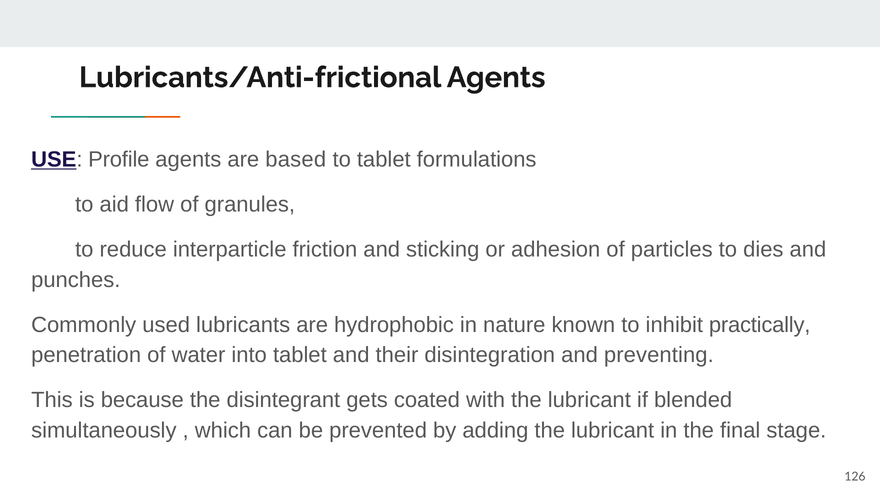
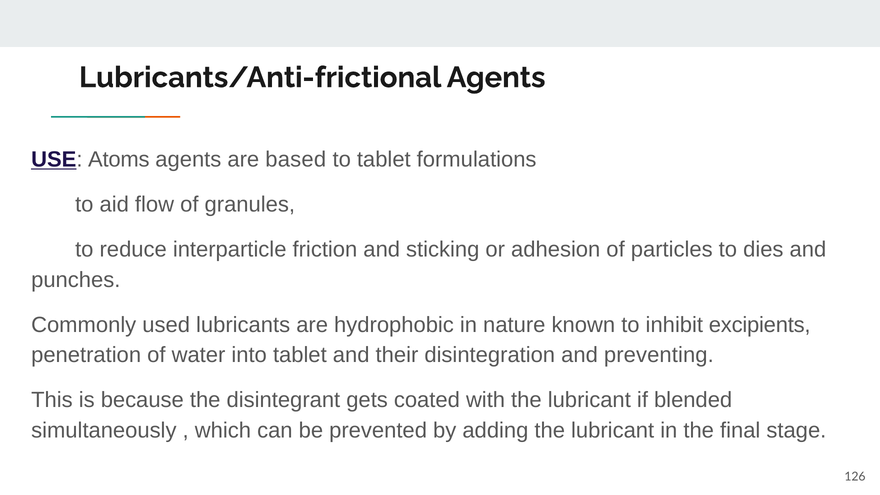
Profile: Profile -> Atoms
practically: practically -> excipients
